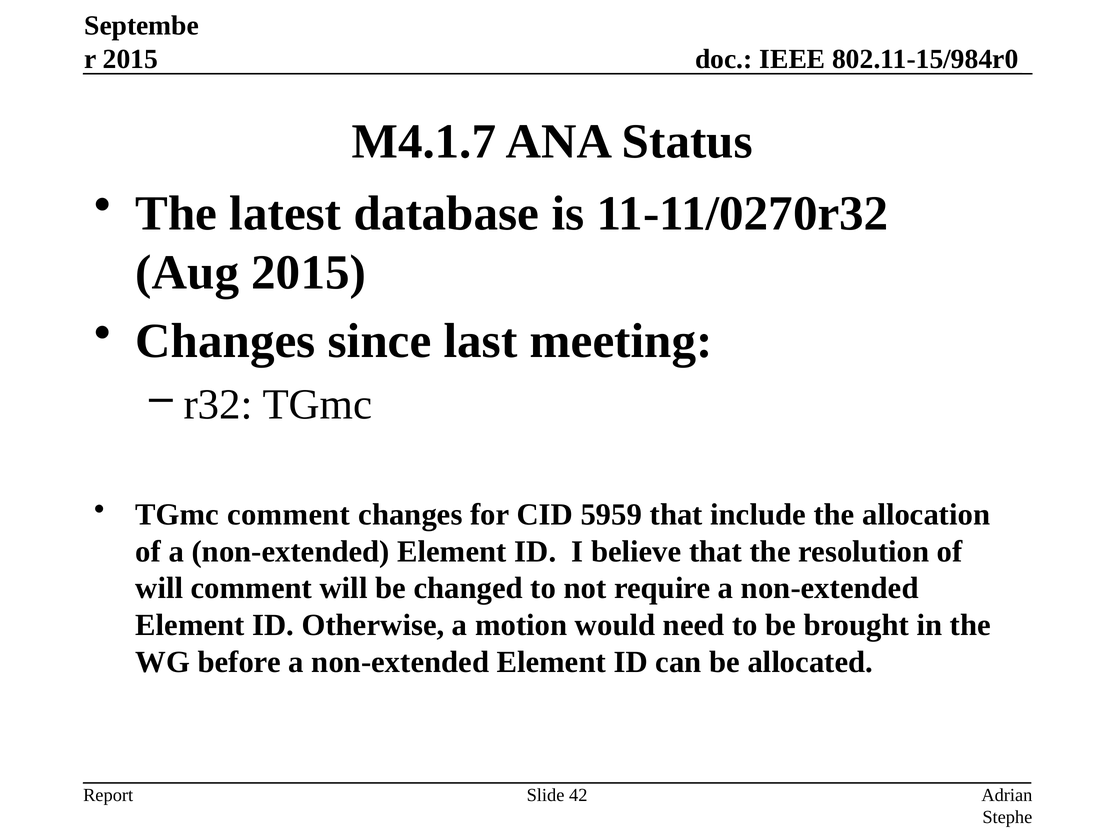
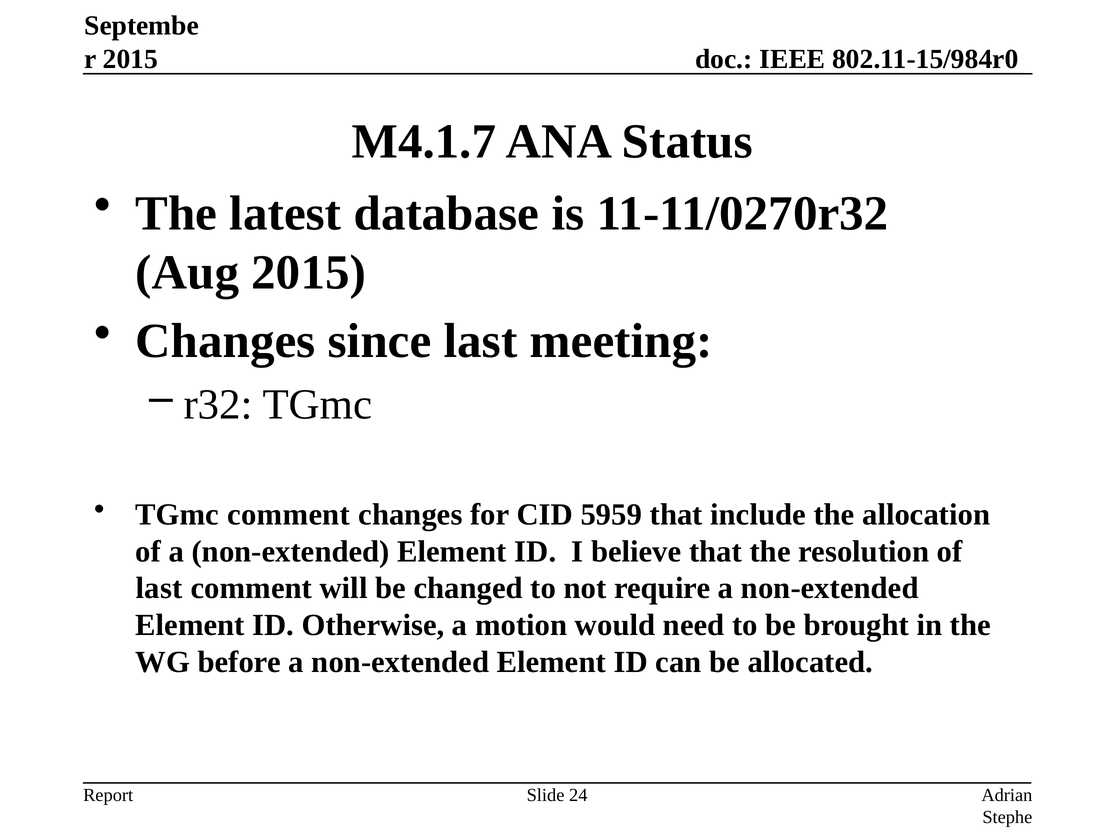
will at (159, 588): will -> last
42: 42 -> 24
